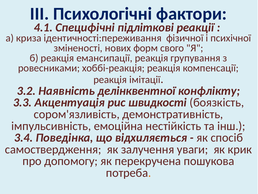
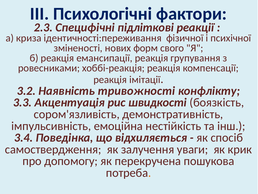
4.1: 4.1 -> 2.3
делінквентної: делінквентної -> тривожності
